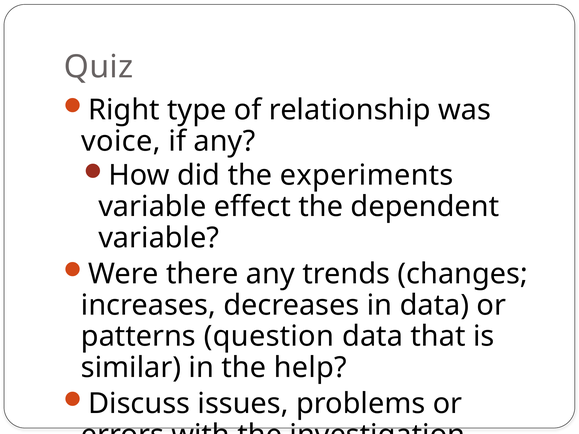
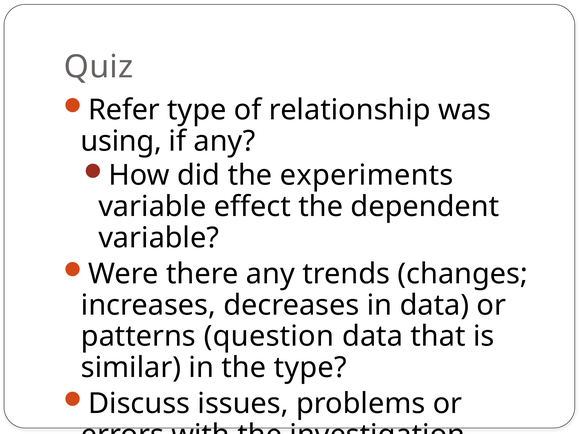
Right: Right -> Refer
voice: voice -> using
the help: help -> type
